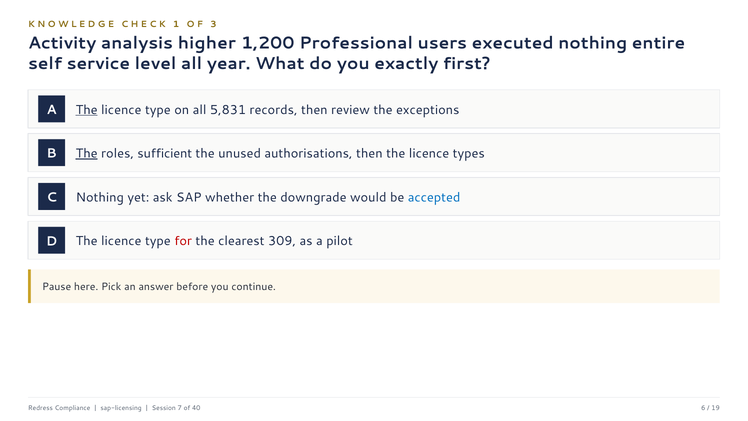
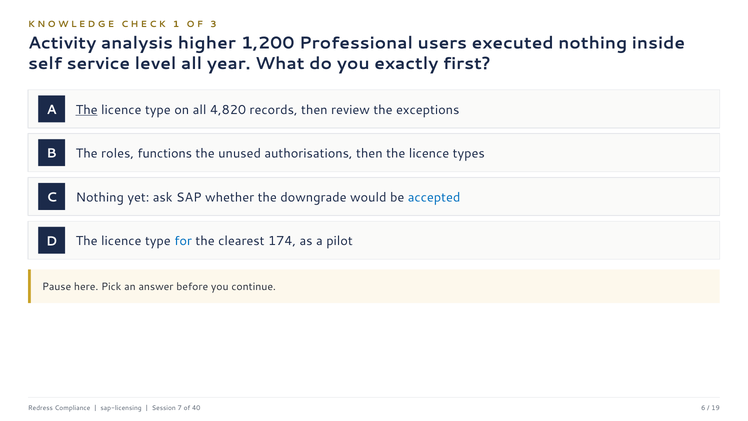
entire: entire -> inside
5,831: 5,831 -> 4,820
The at (87, 153) underline: present -> none
sufficient: sufficient -> functions
for colour: red -> blue
309: 309 -> 174
